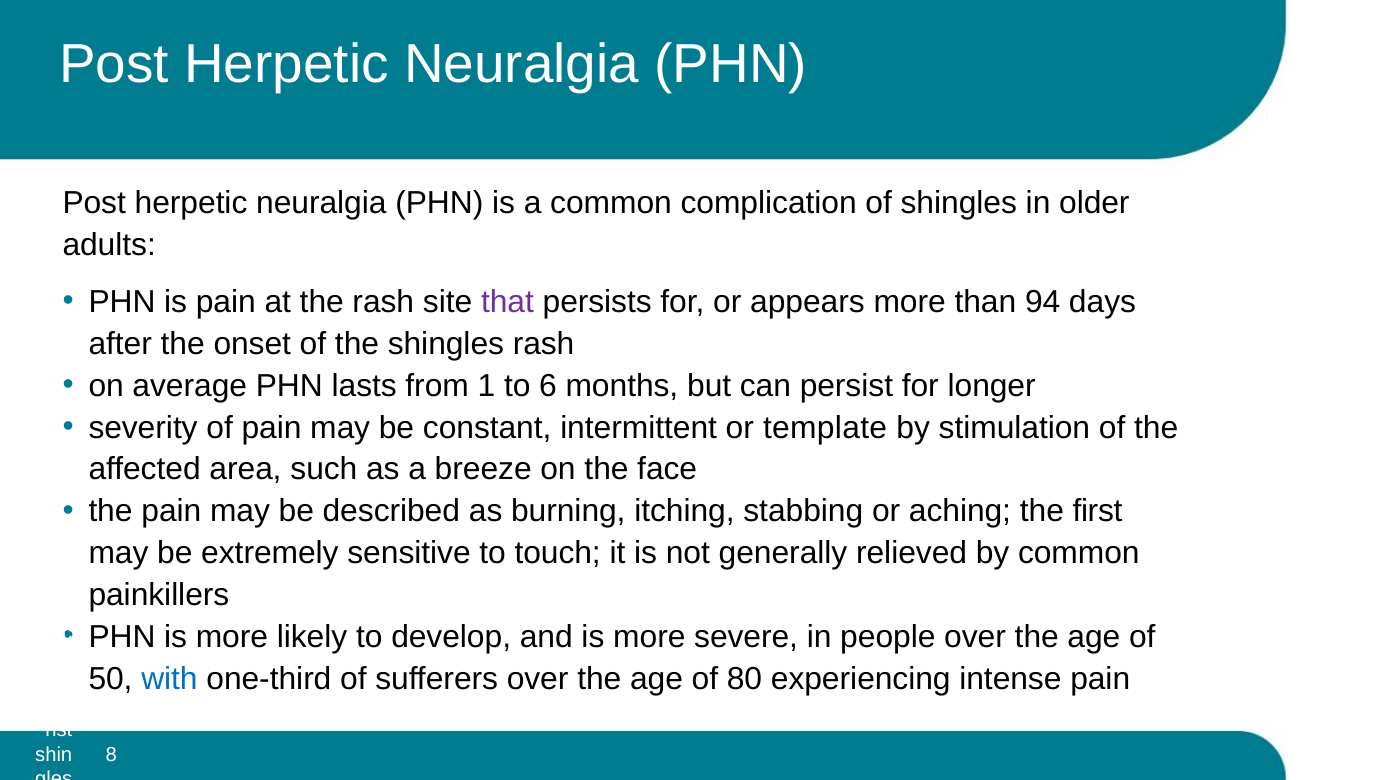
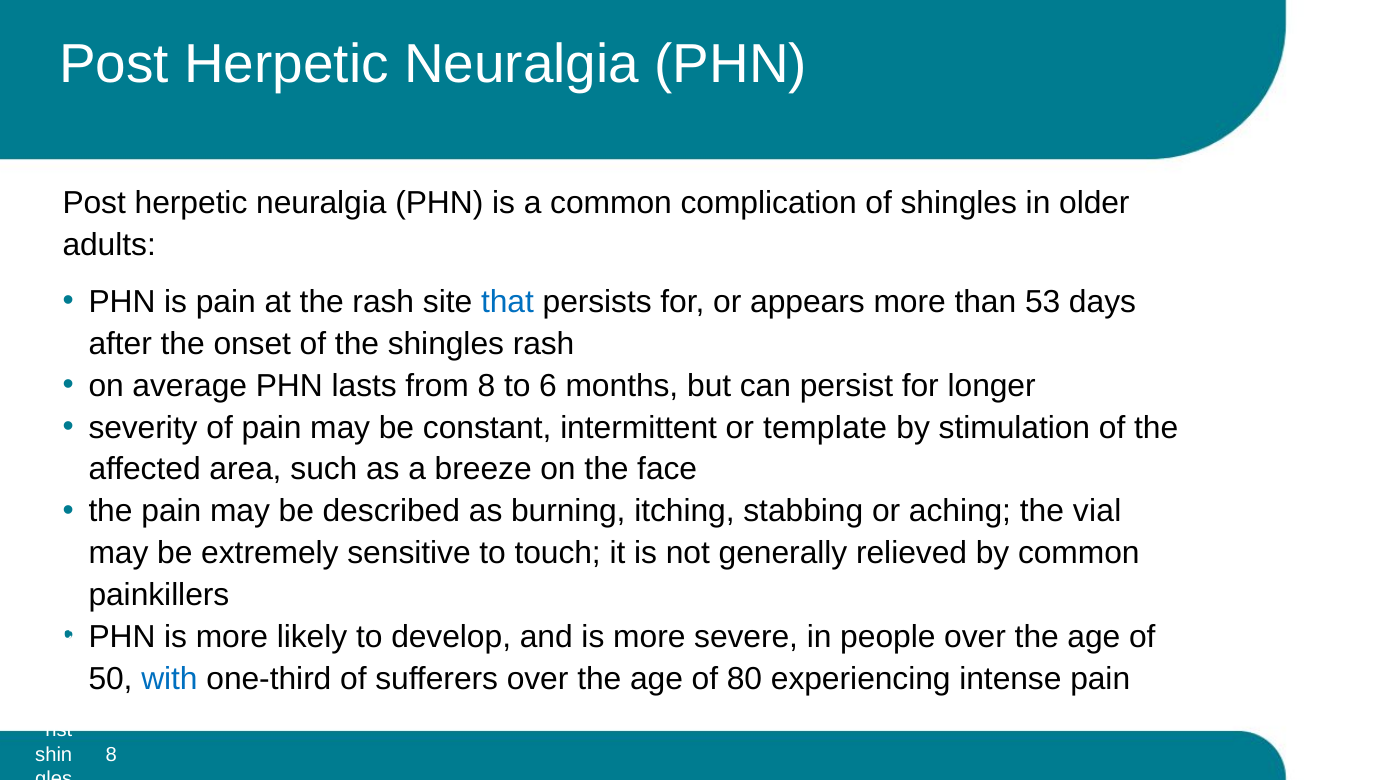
that colour: purple -> blue
94: 94 -> 53
from 1: 1 -> 8
first: first -> vial
